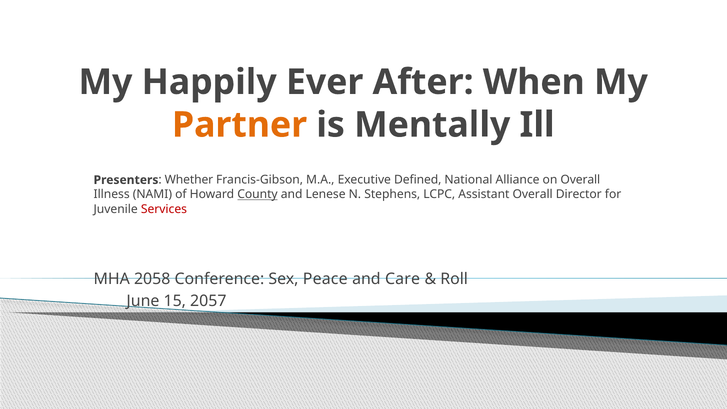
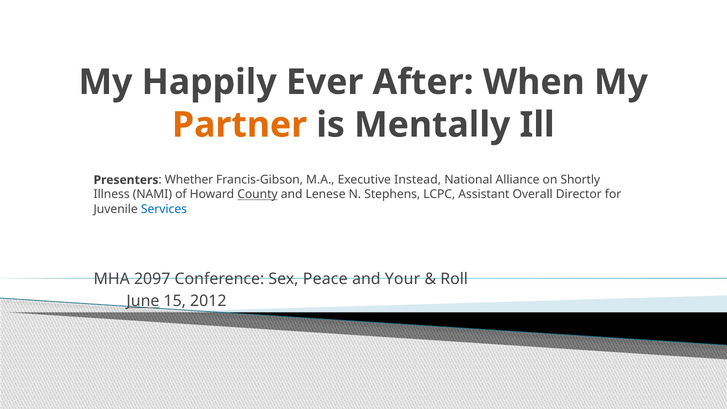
Defined: Defined -> Instead
on Overall: Overall -> Shortly
Services colour: red -> blue
2058: 2058 -> 2097
Care: Care -> Your
June underline: none -> present
2057: 2057 -> 2012
